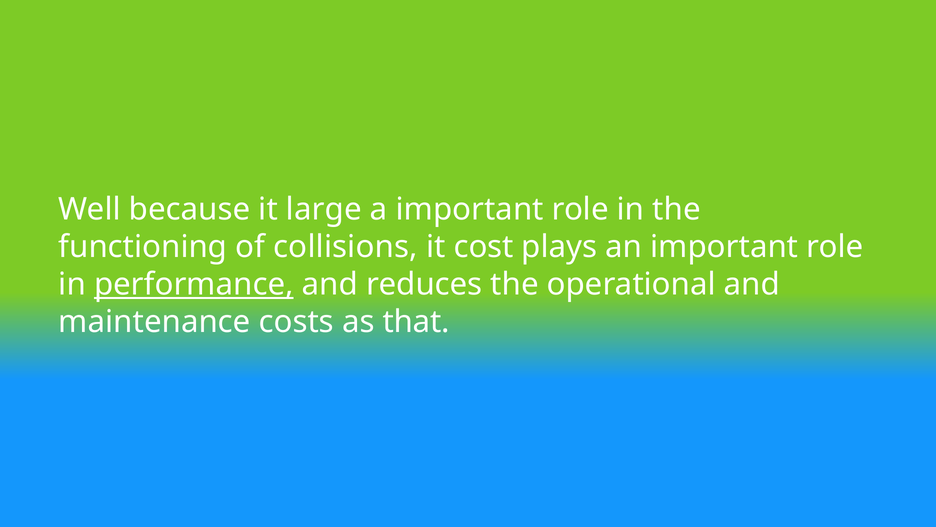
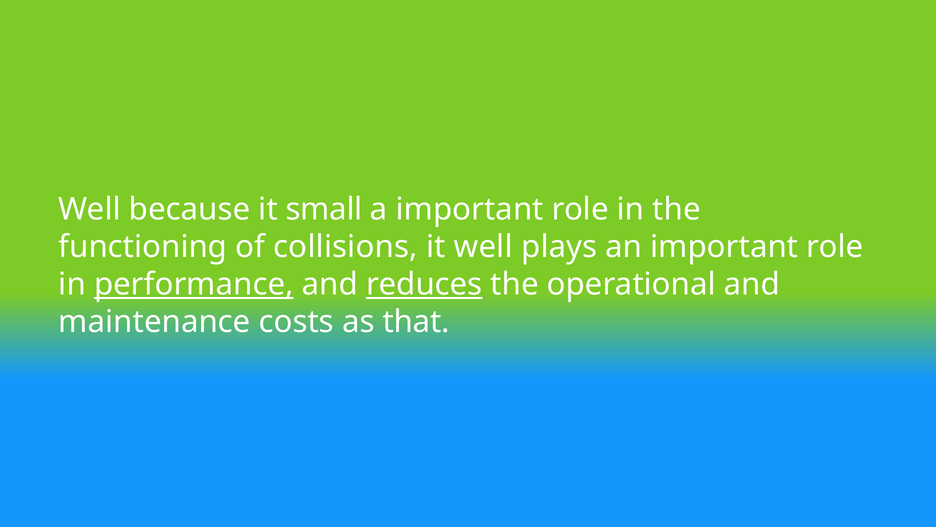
large: large -> small
it cost: cost -> well
reduces underline: none -> present
